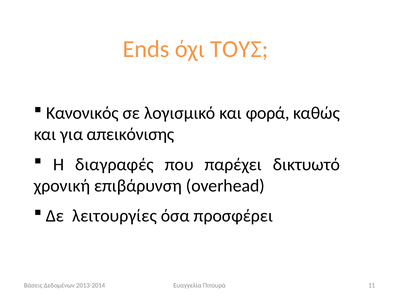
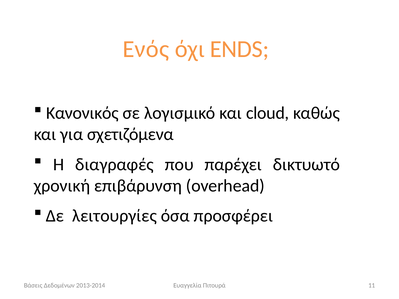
Ends: Ends -> Ενός
ΤΟΥΣ: ΤΟΥΣ -> ENDS
φορά: φορά -> cloud
απεικόνισης: απεικόνισης -> σχετιζόμενα
